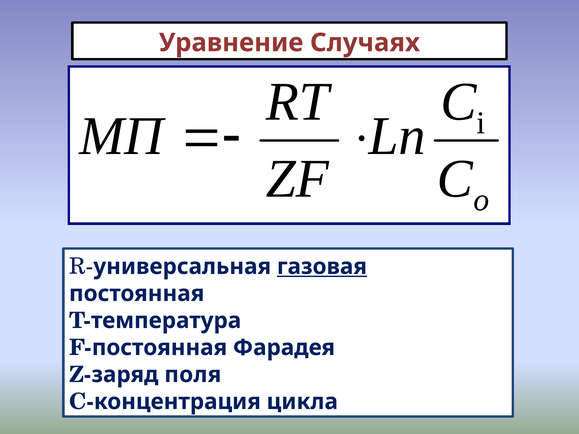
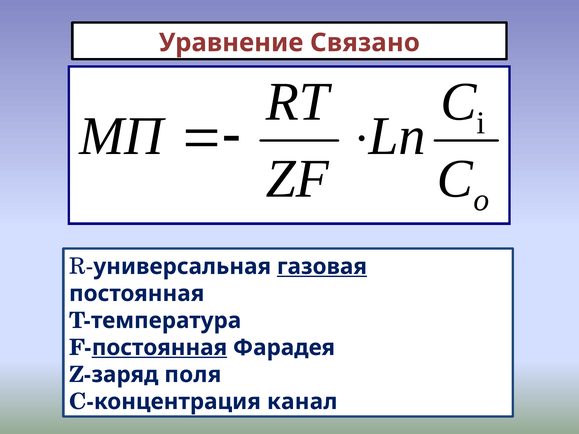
Случаях: Случаях -> Связано
постоянная at (159, 348) underline: none -> present
цикла: цикла -> канал
